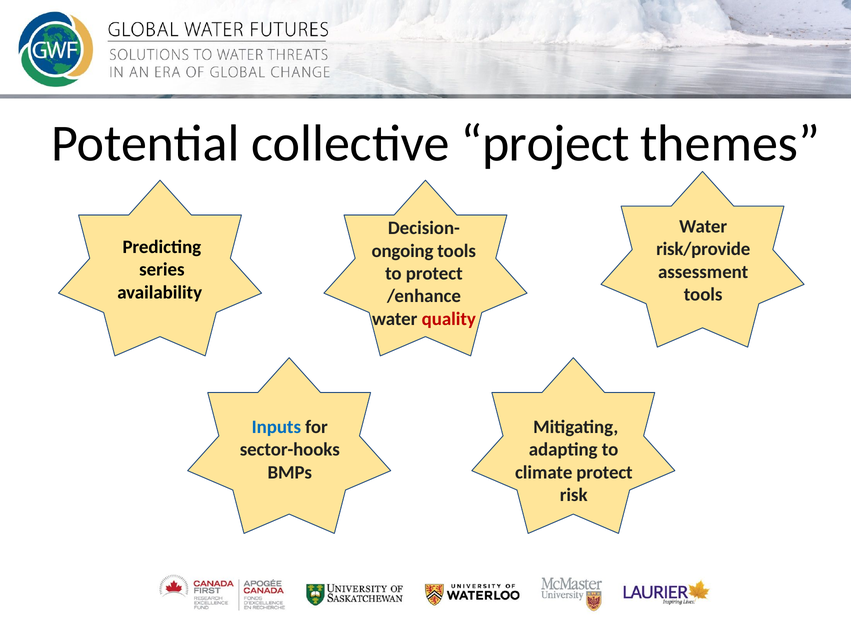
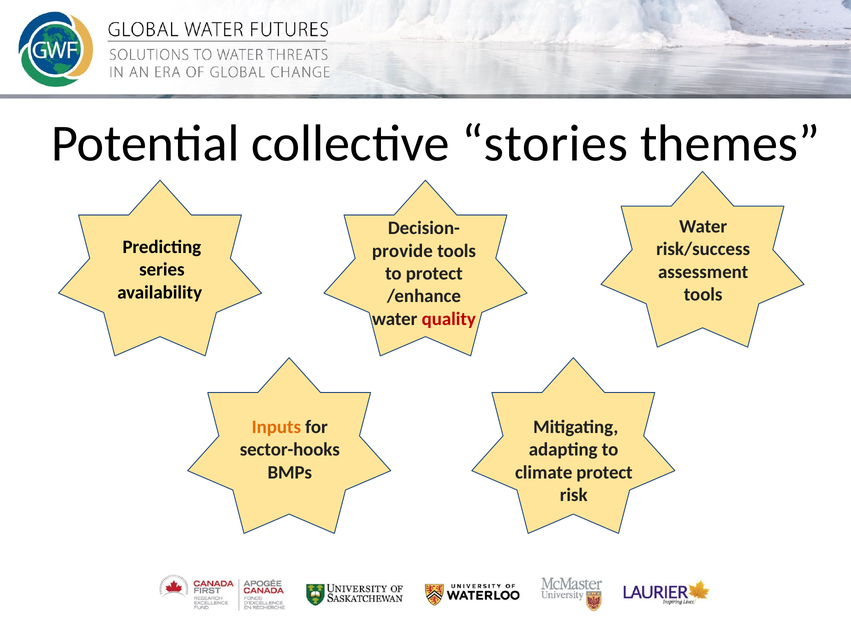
project: project -> stories
risk/provide: risk/provide -> risk/success
ongoing: ongoing -> provide
Inputs colour: blue -> orange
